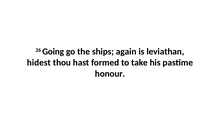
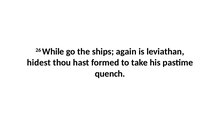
Going: Going -> While
honour: honour -> quench
